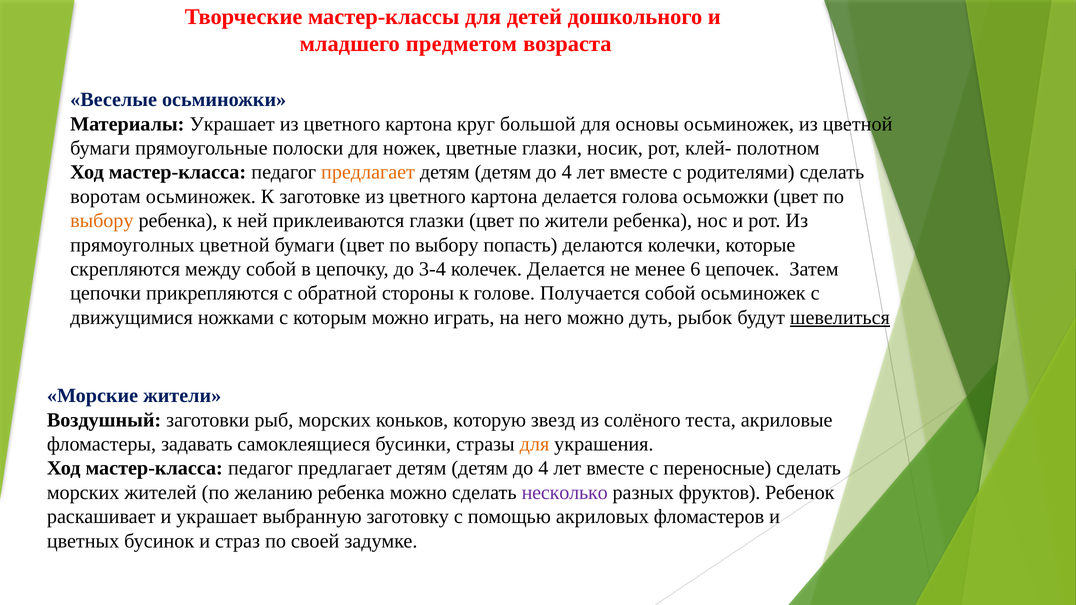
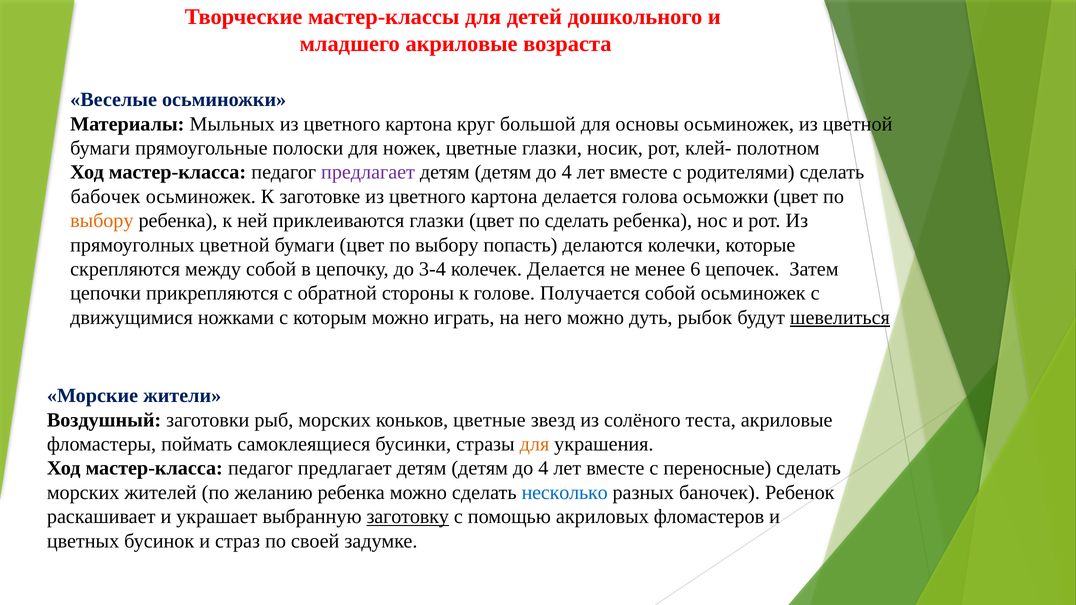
младшего предметом: предметом -> акриловые
Материалы Украшает: Украшает -> Мыльных
предлагает at (368, 172) colour: orange -> purple
воротам: воротам -> бабочек
по жители: жители -> сделать
коньков которую: которую -> цветные
задавать: задавать -> поймать
несколько colour: purple -> blue
фруктов: фруктов -> баночек
заготовку underline: none -> present
